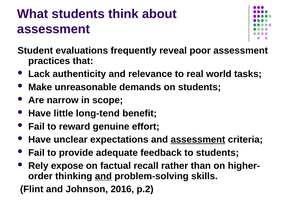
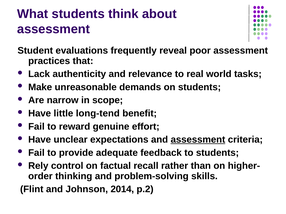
expose: expose -> control
and at (103, 177) underline: present -> none
2016: 2016 -> 2014
